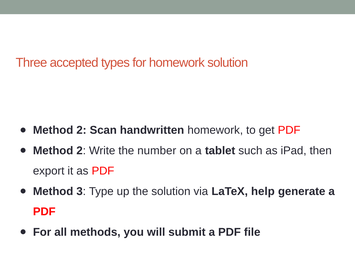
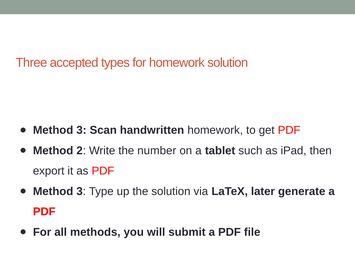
2 at (81, 130): 2 -> 3
help: help -> later
